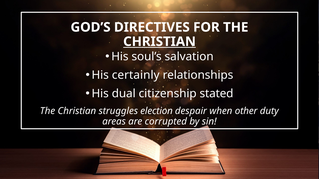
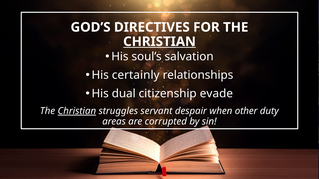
stated: stated -> evade
Christian at (77, 111) underline: none -> present
election: election -> servant
